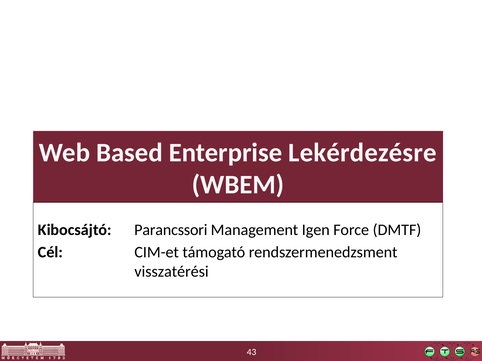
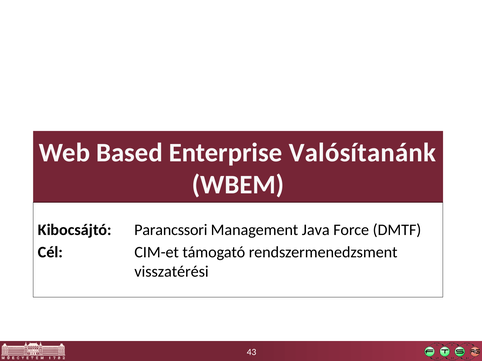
Lekérdezésre: Lekérdezésre -> Valósítanánk
Igen: Igen -> Java
